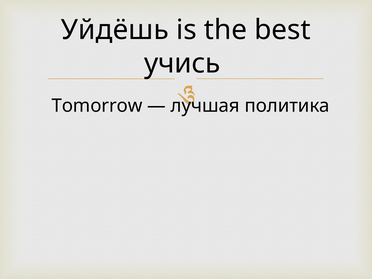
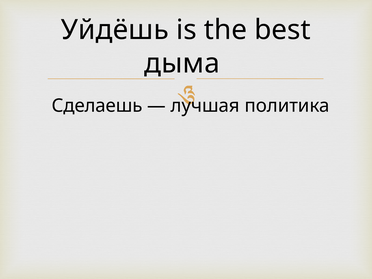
учись: учись -> дыма
Tomorrow: Tomorrow -> Сделаешь
